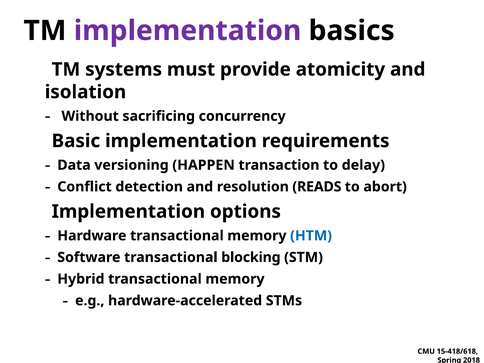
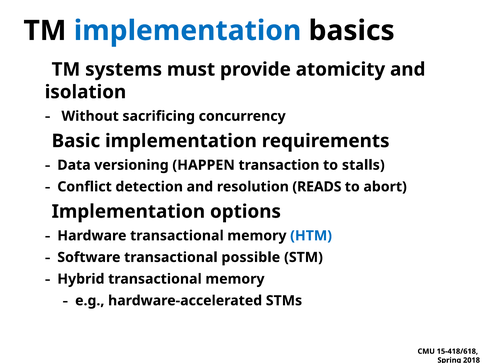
implementation at (188, 31) colour: purple -> blue
delay: delay -> stalls
blocking: blocking -> possible
